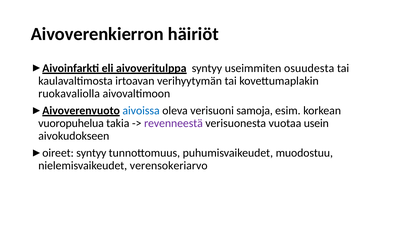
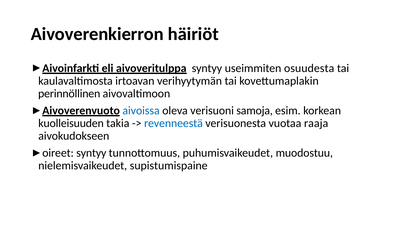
ruokavaliolla: ruokavaliolla -> perinnöllinen
vuoropuhelua: vuoropuhelua -> kuolleisuuden
revenneestä colour: purple -> blue
usein: usein -> raaja
verensokeriarvo: verensokeriarvo -> supistumispaine
